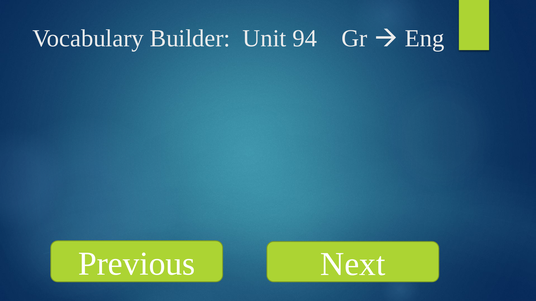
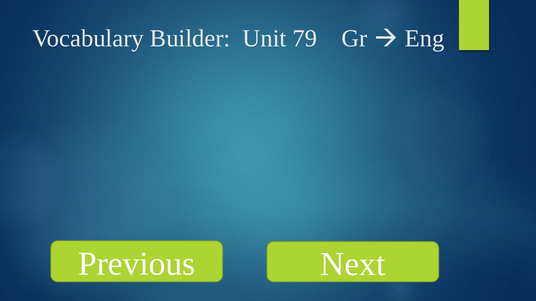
94: 94 -> 79
